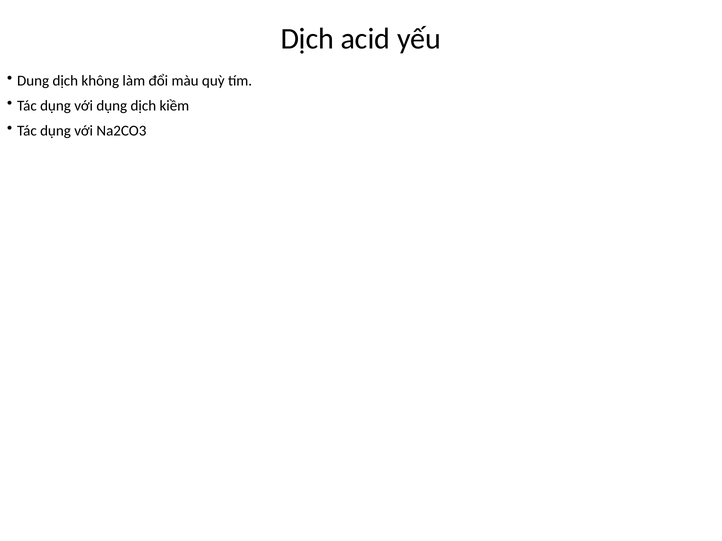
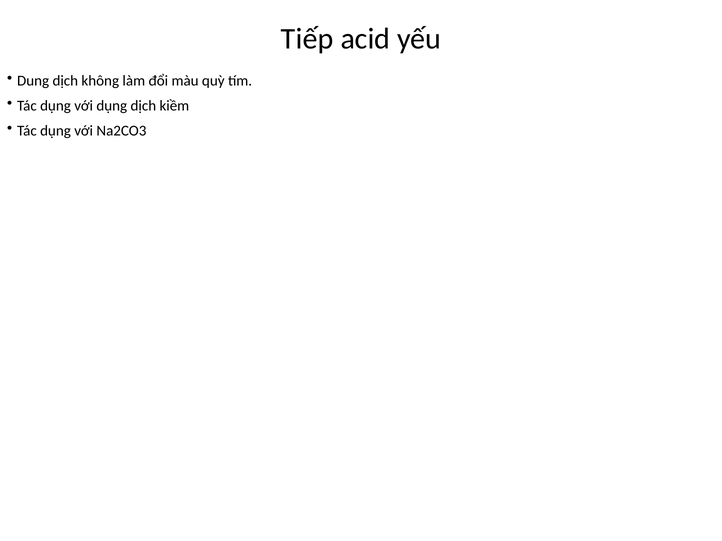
Dịch at (307, 39): Dịch -> Tiếp
